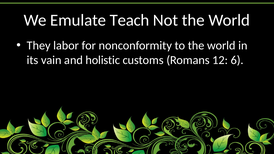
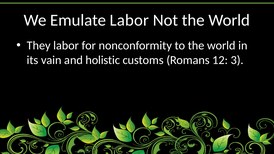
Emulate Teach: Teach -> Labor
6: 6 -> 3
